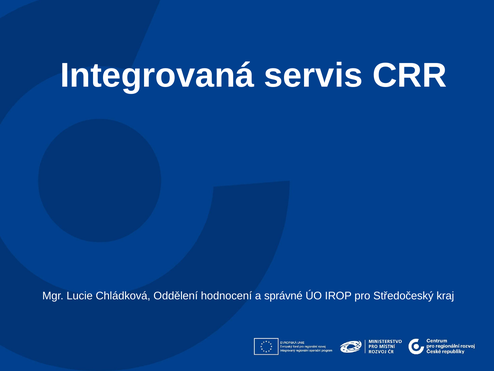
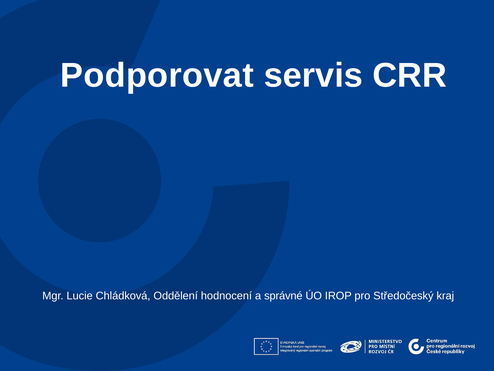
Integrovaná: Integrovaná -> Podporovat
